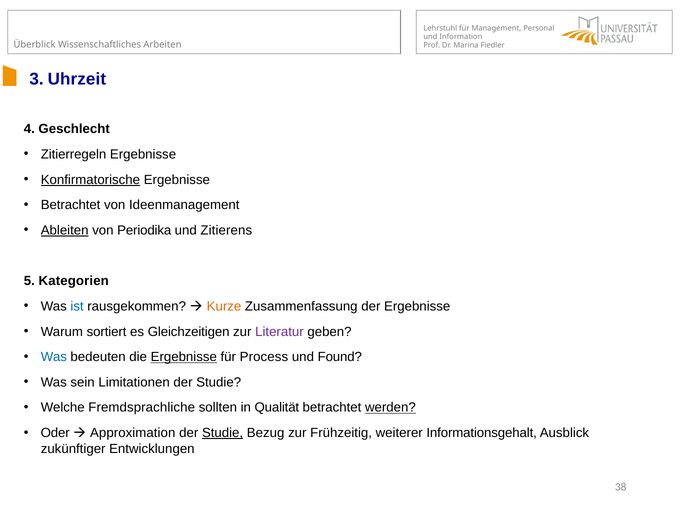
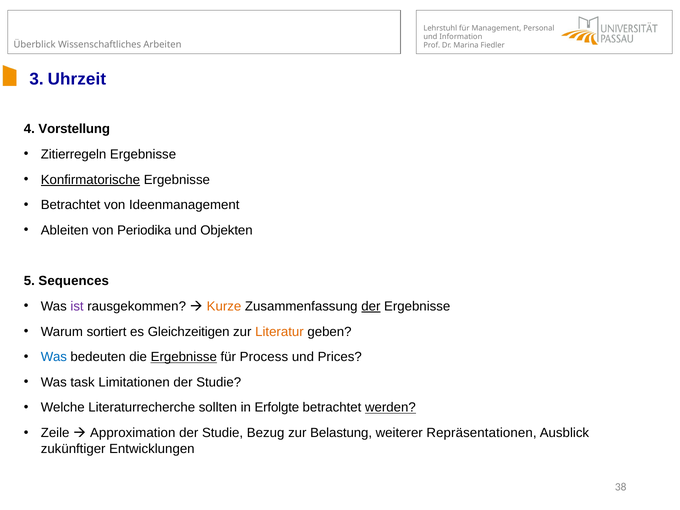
Geschlecht: Geschlecht -> Vorstellung
Ableiten underline: present -> none
Zitierens: Zitierens -> Objekten
Kategorien: Kategorien -> Sequences
ist colour: blue -> purple
der at (371, 306) underline: none -> present
Literatur colour: purple -> orange
Found: Found -> Prices
sein: sein -> task
Fremdsprachliche: Fremdsprachliche -> Literaturrecherche
Qualität: Qualität -> Erfolgte
Oder: Oder -> Zeile
Studie at (223, 433) underline: present -> none
Frühzeitig: Frühzeitig -> Belastung
Informationsgehalt: Informationsgehalt -> Repräsentationen
